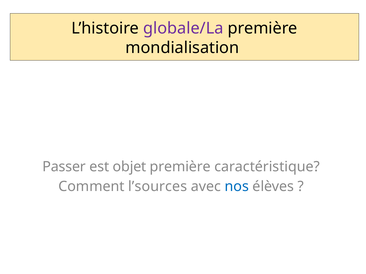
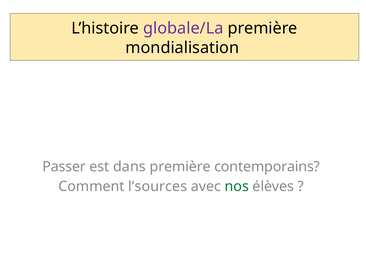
objet: objet -> dans
caractéristique: caractéristique -> contemporains
nos colour: blue -> green
